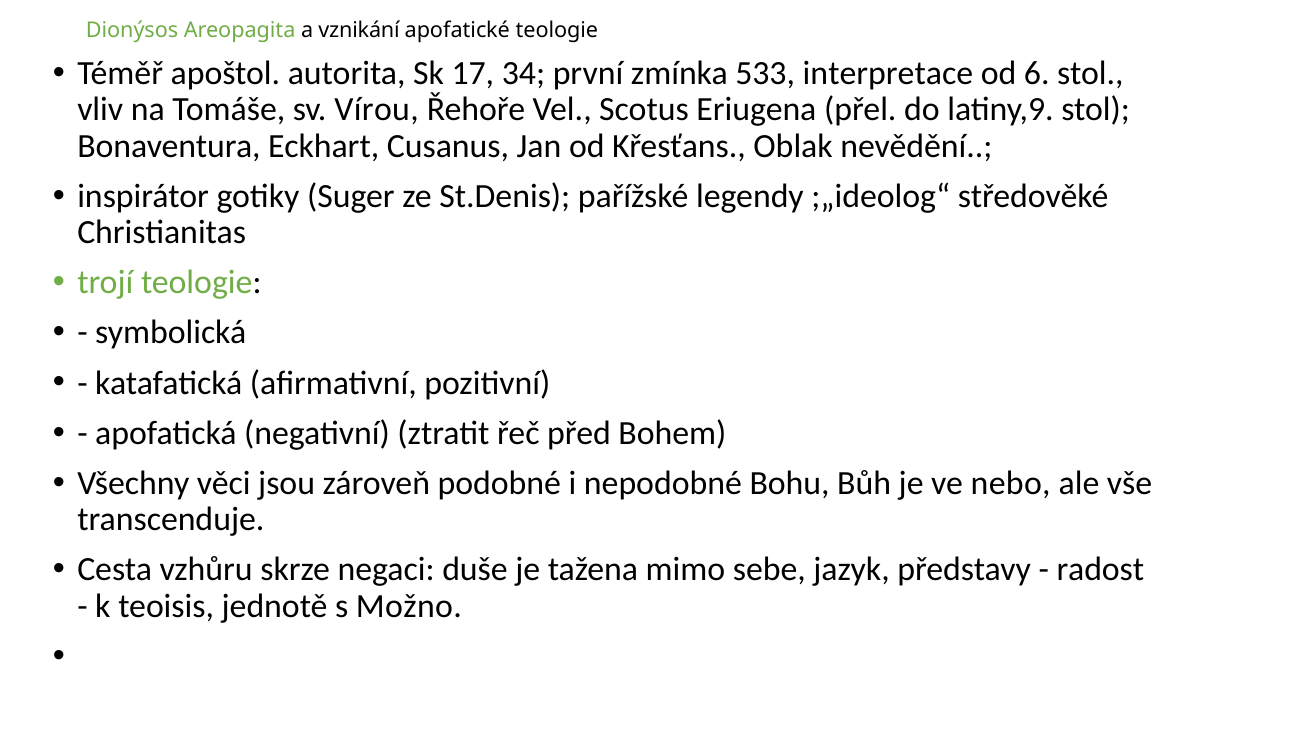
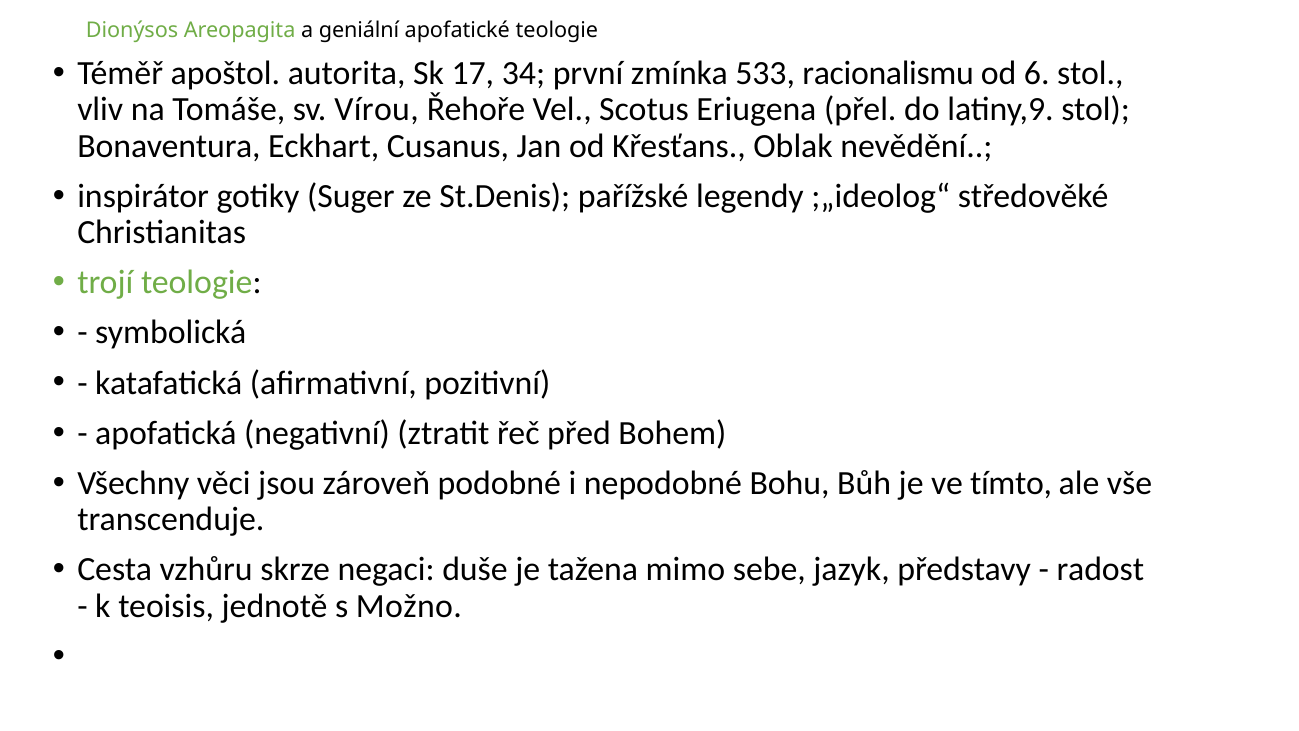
vznikání: vznikání -> geniální
interpretace: interpretace -> racionalismu
nebo: nebo -> tímto
